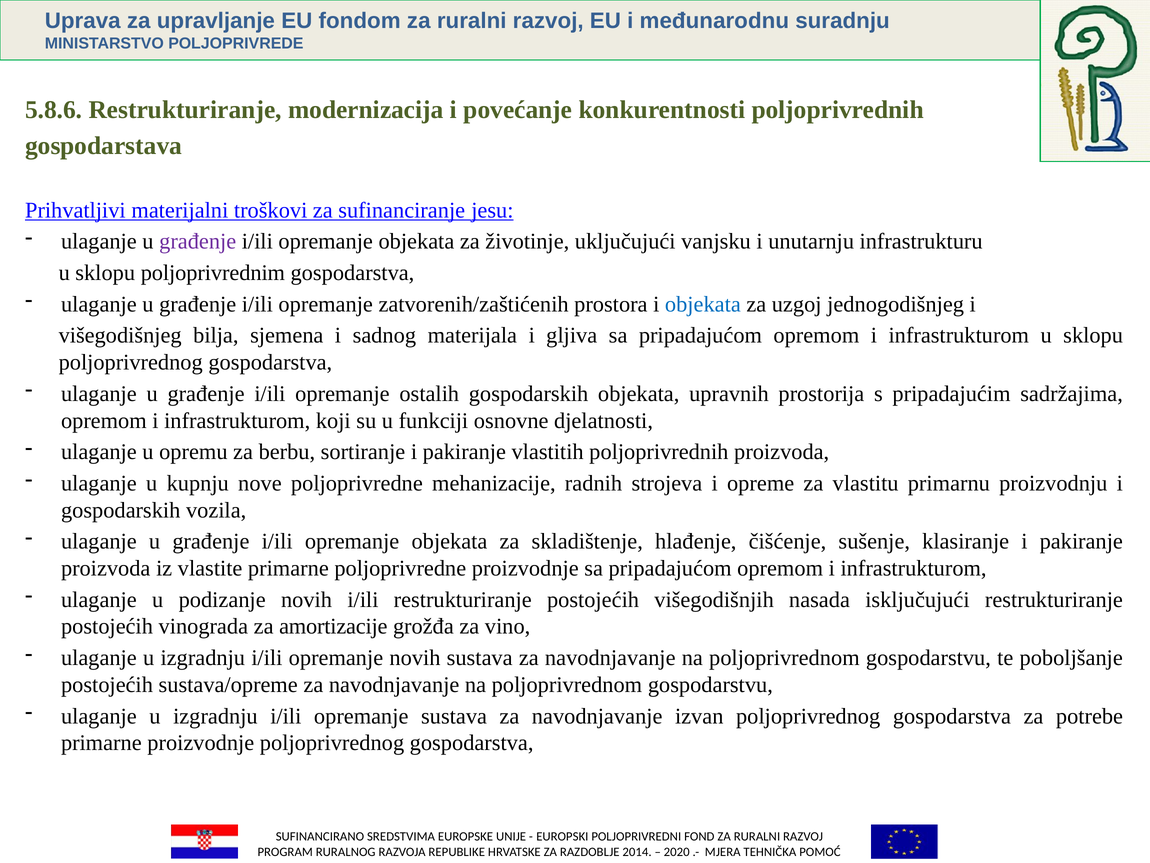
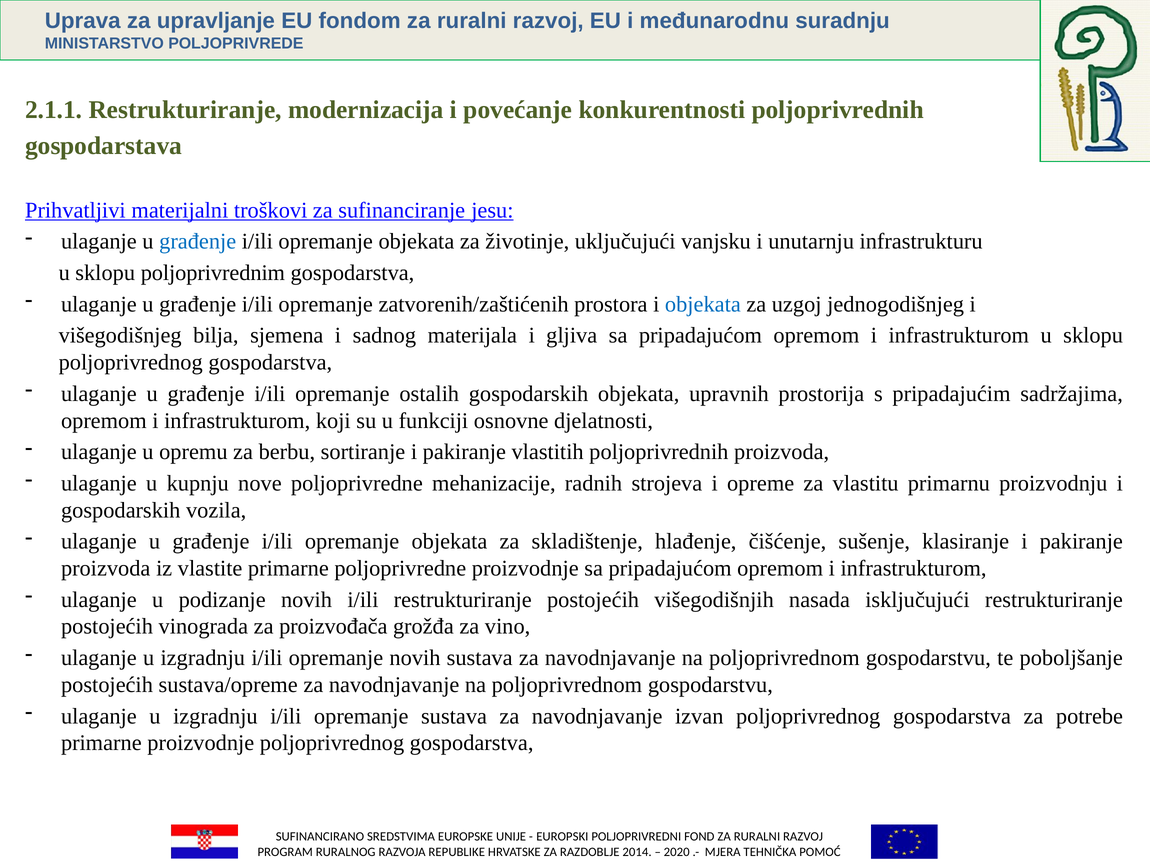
5.8.6: 5.8.6 -> 2.1.1
građenje at (198, 241) colour: purple -> blue
amortizacije: amortizacije -> proizvođača
